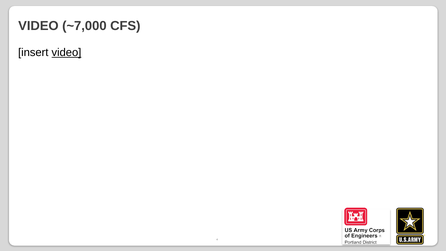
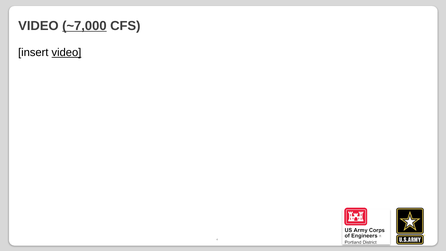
~7,000 underline: none -> present
